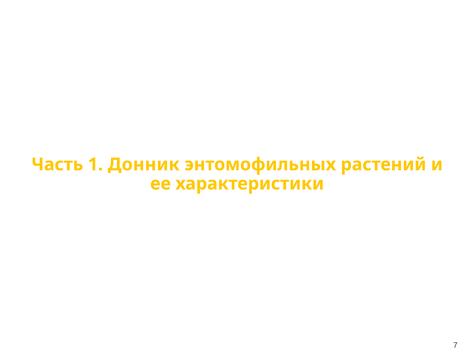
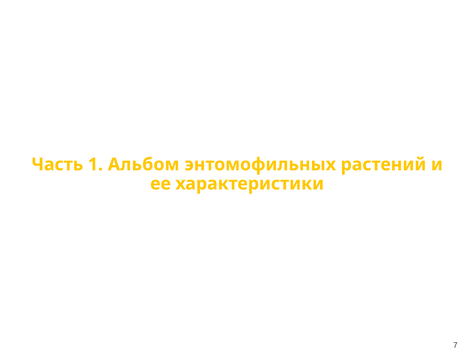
Донник: Донник -> Альбом
